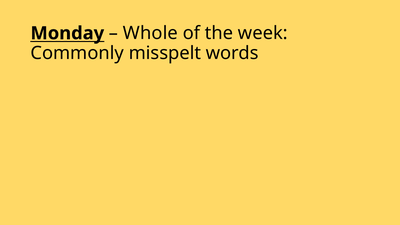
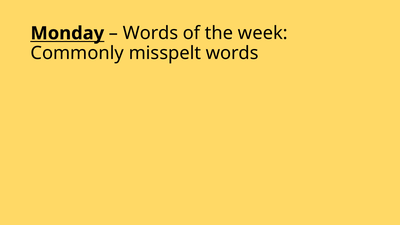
Whole at (150, 33): Whole -> Words
